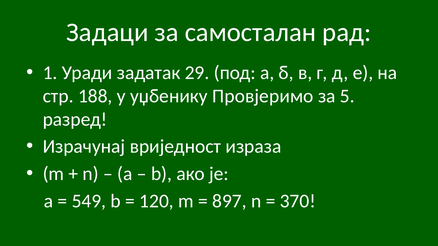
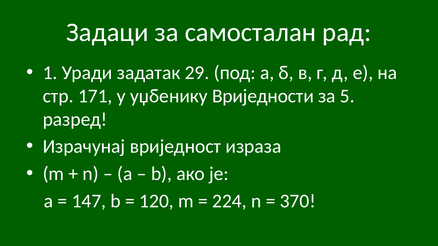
188: 188 -> 171
Провјеримо: Провјеримо -> Вриједности
549: 549 -> 147
897: 897 -> 224
